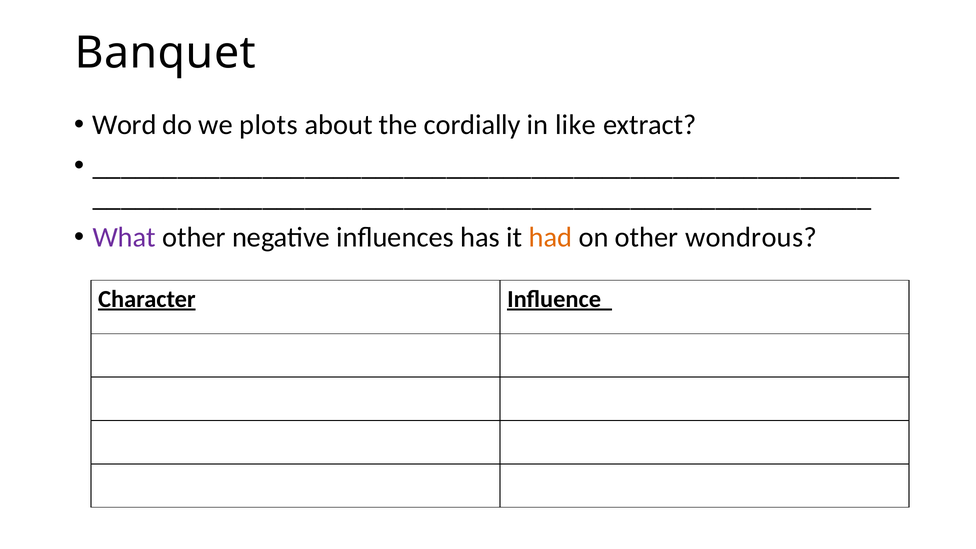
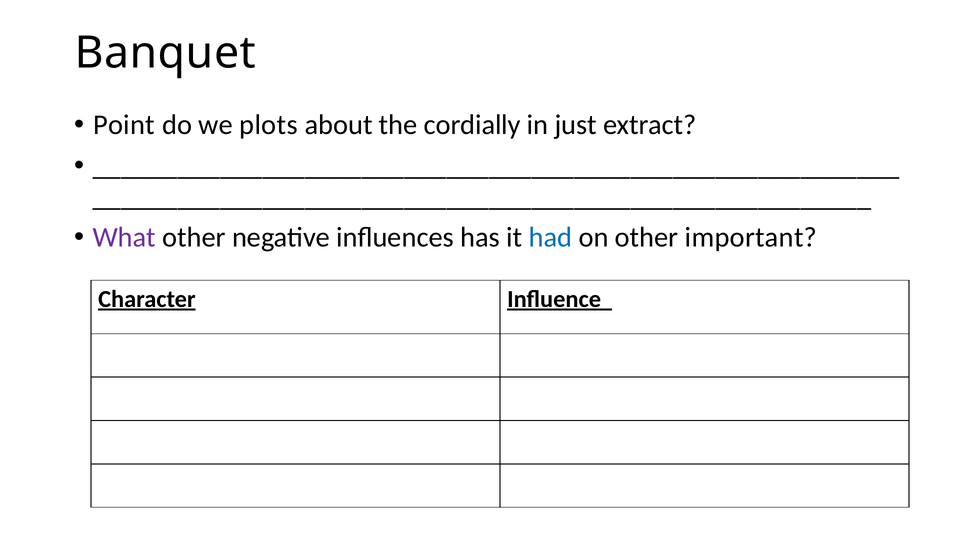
Word: Word -> Point
like: like -> just
had colour: orange -> blue
wondrous: wondrous -> important
